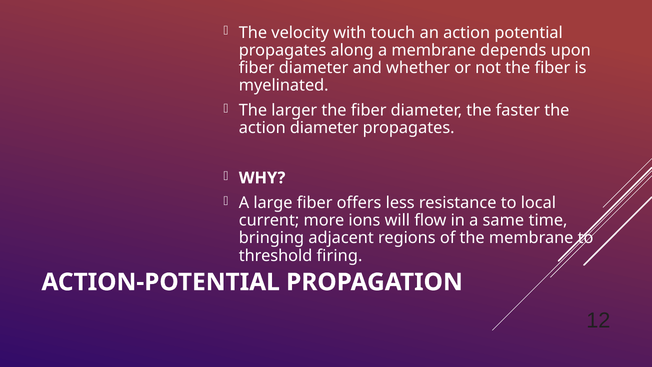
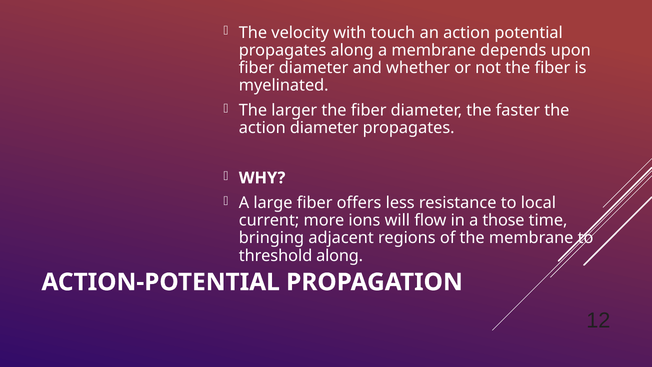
same: same -> those
threshold firing: firing -> along
